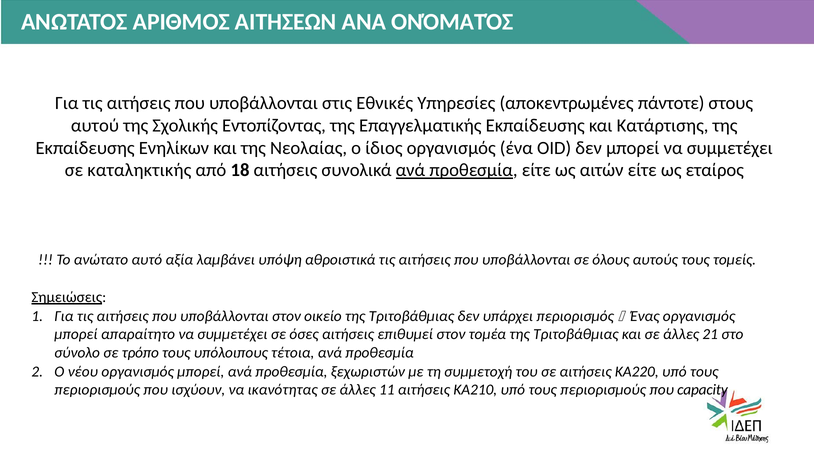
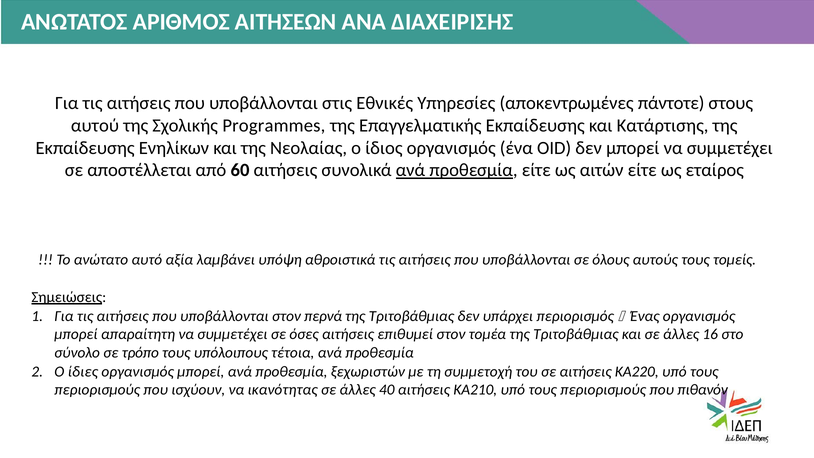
ΟΝΌΜΑΤΌΣ: ΟΝΌΜΑΤΌΣ -> ΔΙΑΧΕΙΡΙΣΗΣ
Εντοπίζοντας: Εντοπίζοντας -> Programmes
καταληκτικής: καταληκτικής -> αποστέλλεται
18: 18 -> 60
οικείο: οικείο -> περνά
απαραίτητο: απαραίτητο -> απαραίτητη
21: 21 -> 16
νέου: νέου -> ίδιες
11: 11 -> 40
capacity: capacity -> πιθανόν
